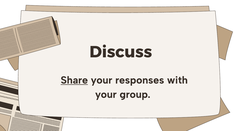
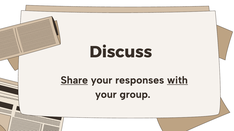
with underline: none -> present
